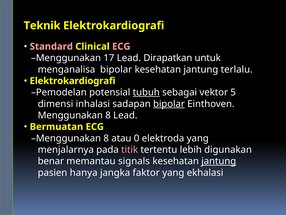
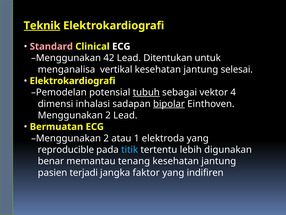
Teknik underline: none -> present
ECG at (121, 46) colour: pink -> white
17: 17 -> 42
Dirapatkan: Dirapatkan -> Ditentukan
menganalisa bipolar: bipolar -> vertikal
terlalu: terlalu -> selesai
5: 5 -> 4
8 at (108, 115): 8 -> 2
8 at (106, 138): 8 -> 2
0: 0 -> 1
menjalarnya: menjalarnya -> reproducible
titik colour: pink -> light blue
signals: signals -> tenang
jantung at (219, 161) underline: present -> none
hanya: hanya -> terjadi
ekhalasi: ekhalasi -> indifiren
